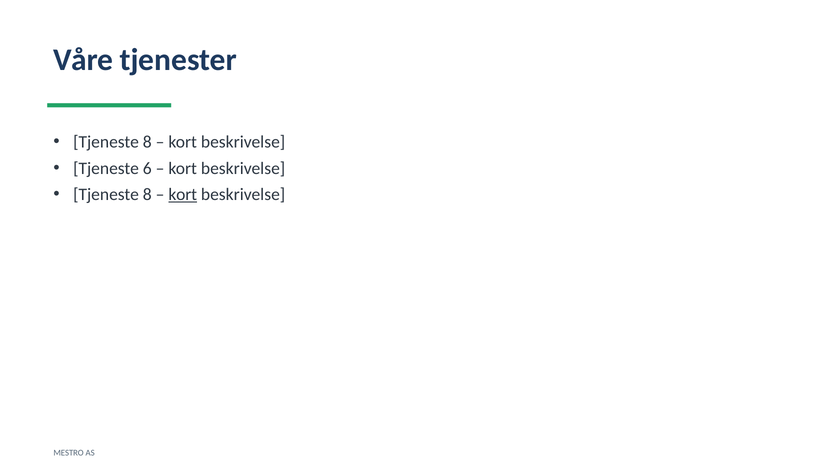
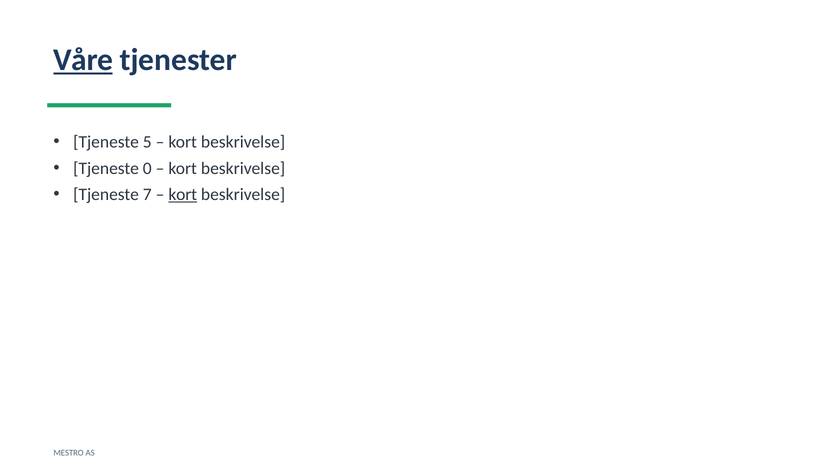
Våre underline: none -> present
8 at (147, 142): 8 -> 5
6: 6 -> 0
8 at (147, 195): 8 -> 7
